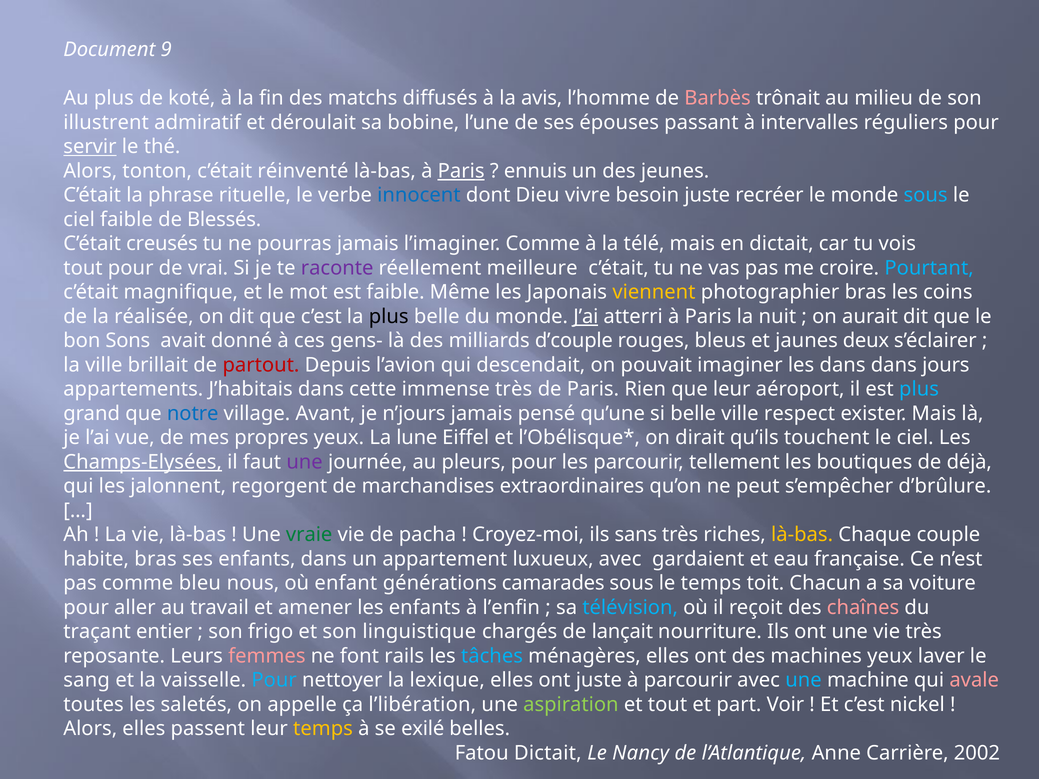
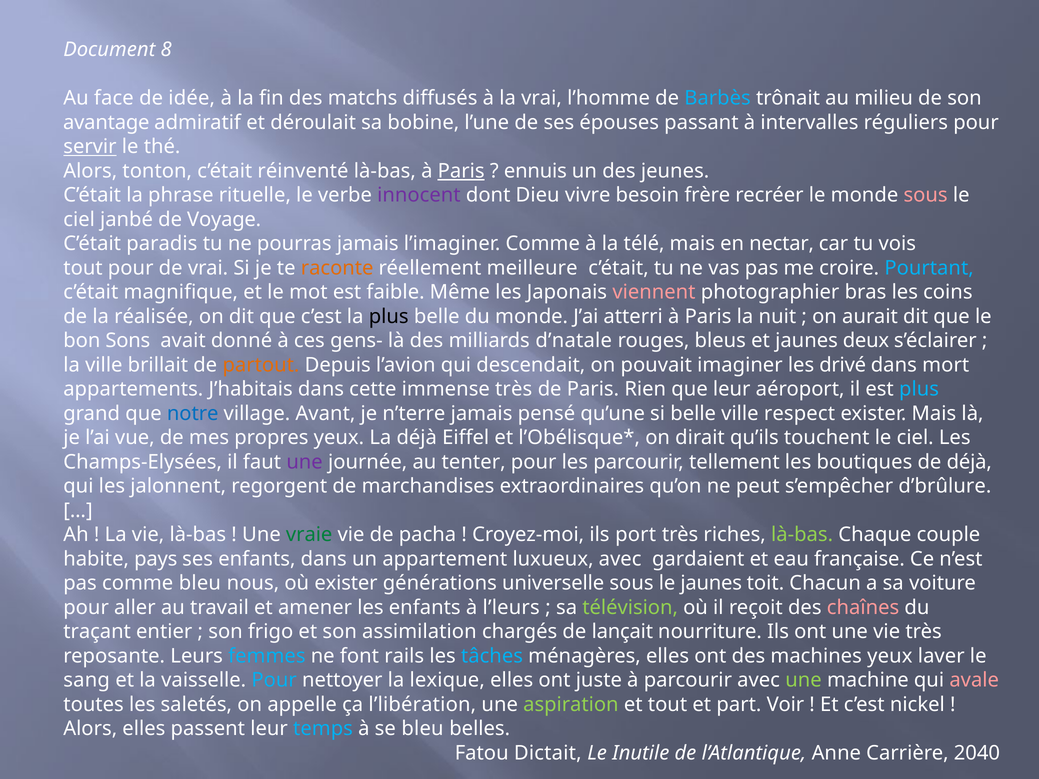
9: 9 -> 8
Au plus: plus -> face
koté: koté -> idée
la avis: avis -> vrai
Barbès colour: pink -> light blue
illustrent: illustrent -> avantage
innocent colour: blue -> purple
besoin juste: juste -> frère
sous at (926, 195) colour: light blue -> pink
ciel faible: faible -> janbé
Blessés: Blessés -> Voyage
creusés: creusés -> paradis
en dictait: dictait -> nectar
raconte colour: purple -> orange
viennent colour: yellow -> pink
J’ai underline: present -> none
d’couple: d’couple -> d’natale
partout colour: red -> orange
les dans: dans -> drivé
jours: jours -> mort
n’jours: n’jours -> n’terre
La lune: lune -> déjà
Champs-Elysées underline: present -> none
pleurs: pleurs -> tenter
sans: sans -> port
là-bas at (802, 535) colour: yellow -> light green
habite bras: bras -> pays
où enfant: enfant -> exister
camarades: camarades -> universelle
le temps: temps -> jaunes
l’enfin: l’enfin -> l’leurs
télévision colour: light blue -> light green
linguistique: linguistique -> assimilation
femmes colour: pink -> light blue
une at (804, 680) colour: light blue -> light green
temps at (323, 729) colour: yellow -> light blue
se exilé: exilé -> bleu
Nancy: Nancy -> Inutile
2002: 2002 -> 2040
